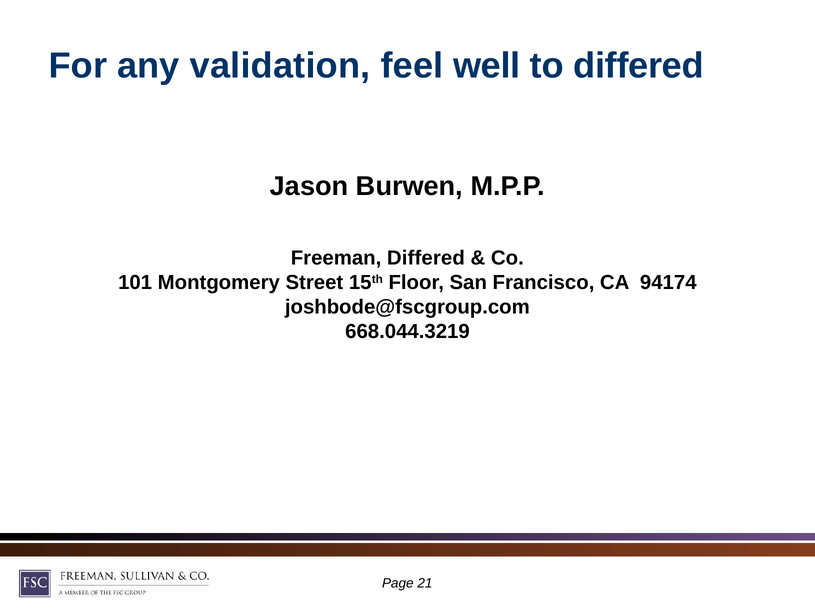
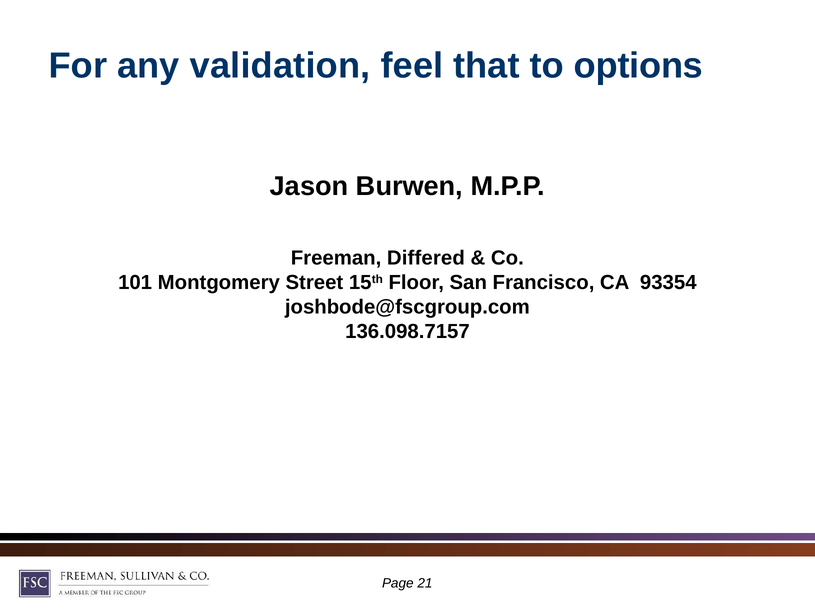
well: well -> that
to differed: differed -> options
94174: 94174 -> 93354
668.044.3219: 668.044.3219 -> 136.098.7157
